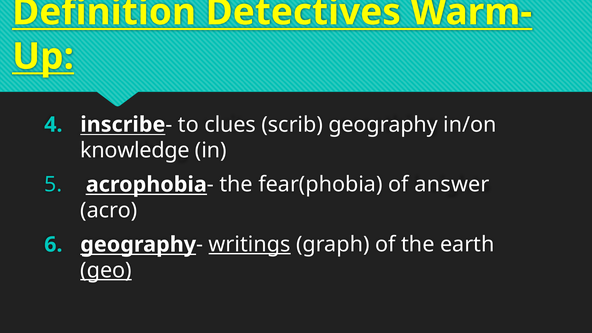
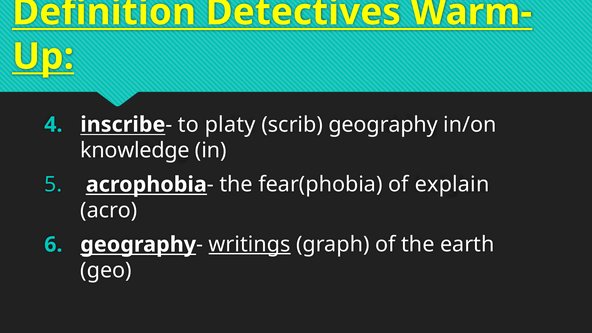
clues: clues -> platy
answer: answer -> explain
geo underline: present -> none
